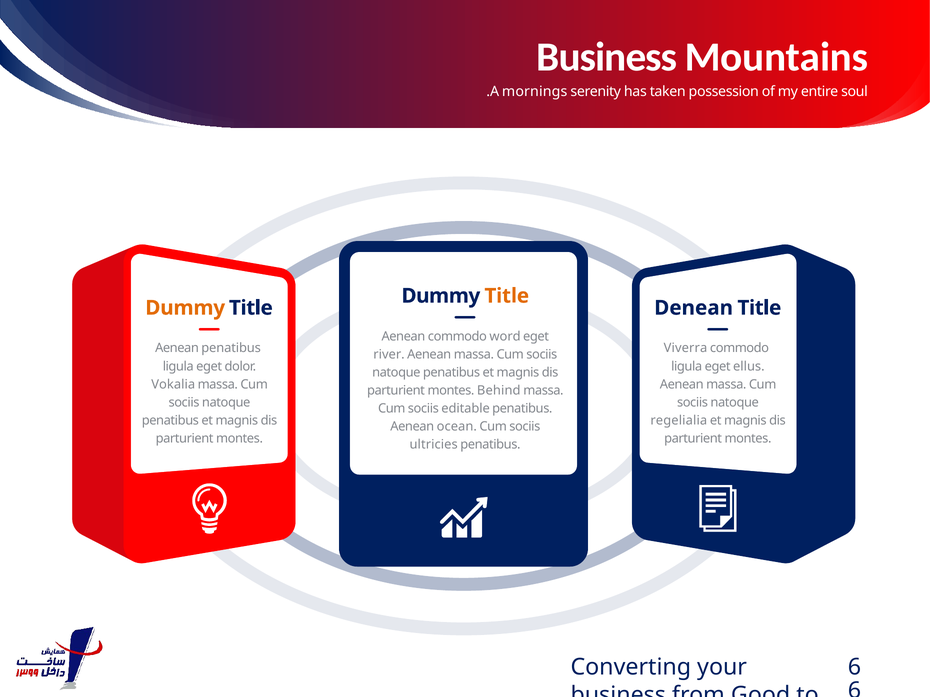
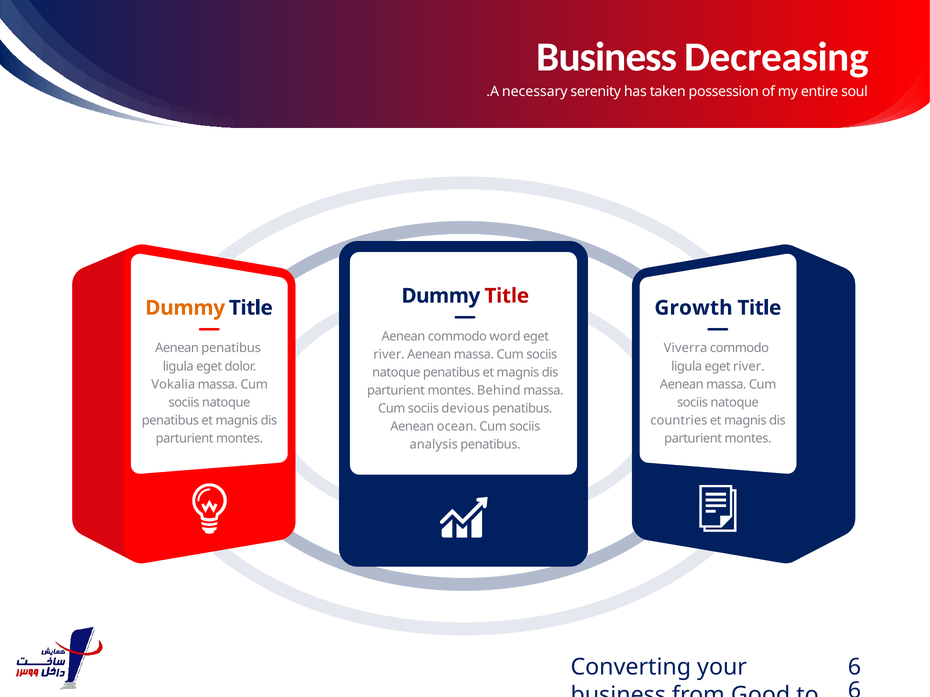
Mountains: Mountains -> Decreasing
mornings: mornings -> necessary
Title at (507, 296) colour: orange -> red
Denean: Denean -> Growth
ligula eget ellus: ellus -> river
editable: editable -> devious
regelialia: regelialia -> countries
ultricies: ultricies -> analysis
